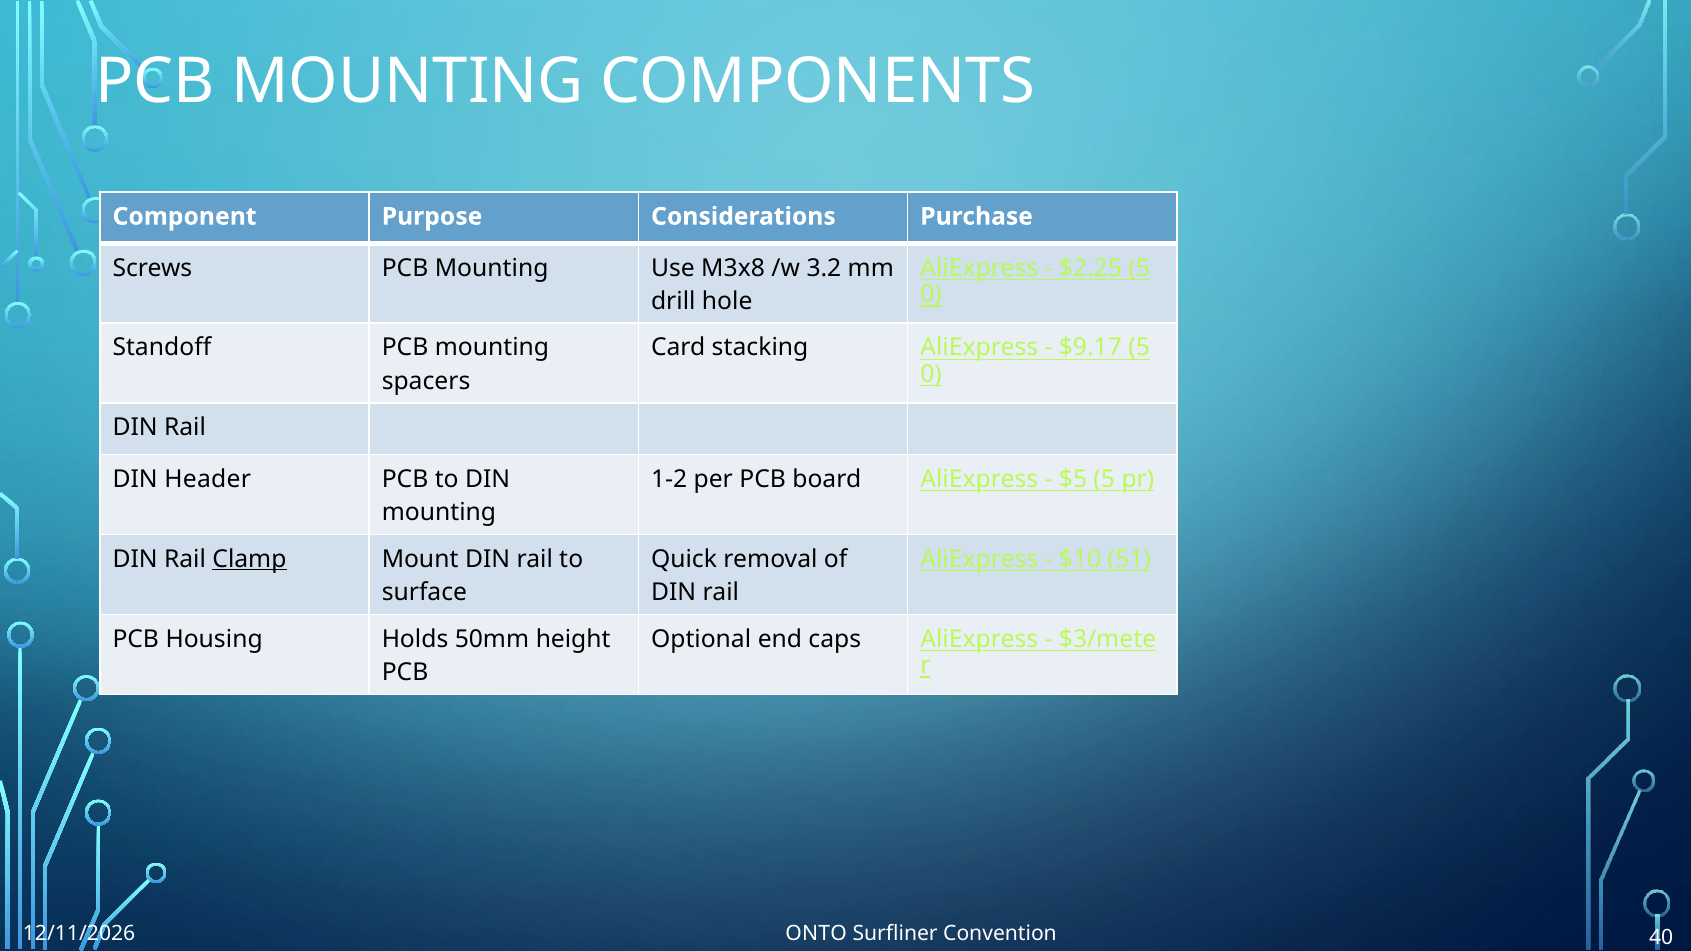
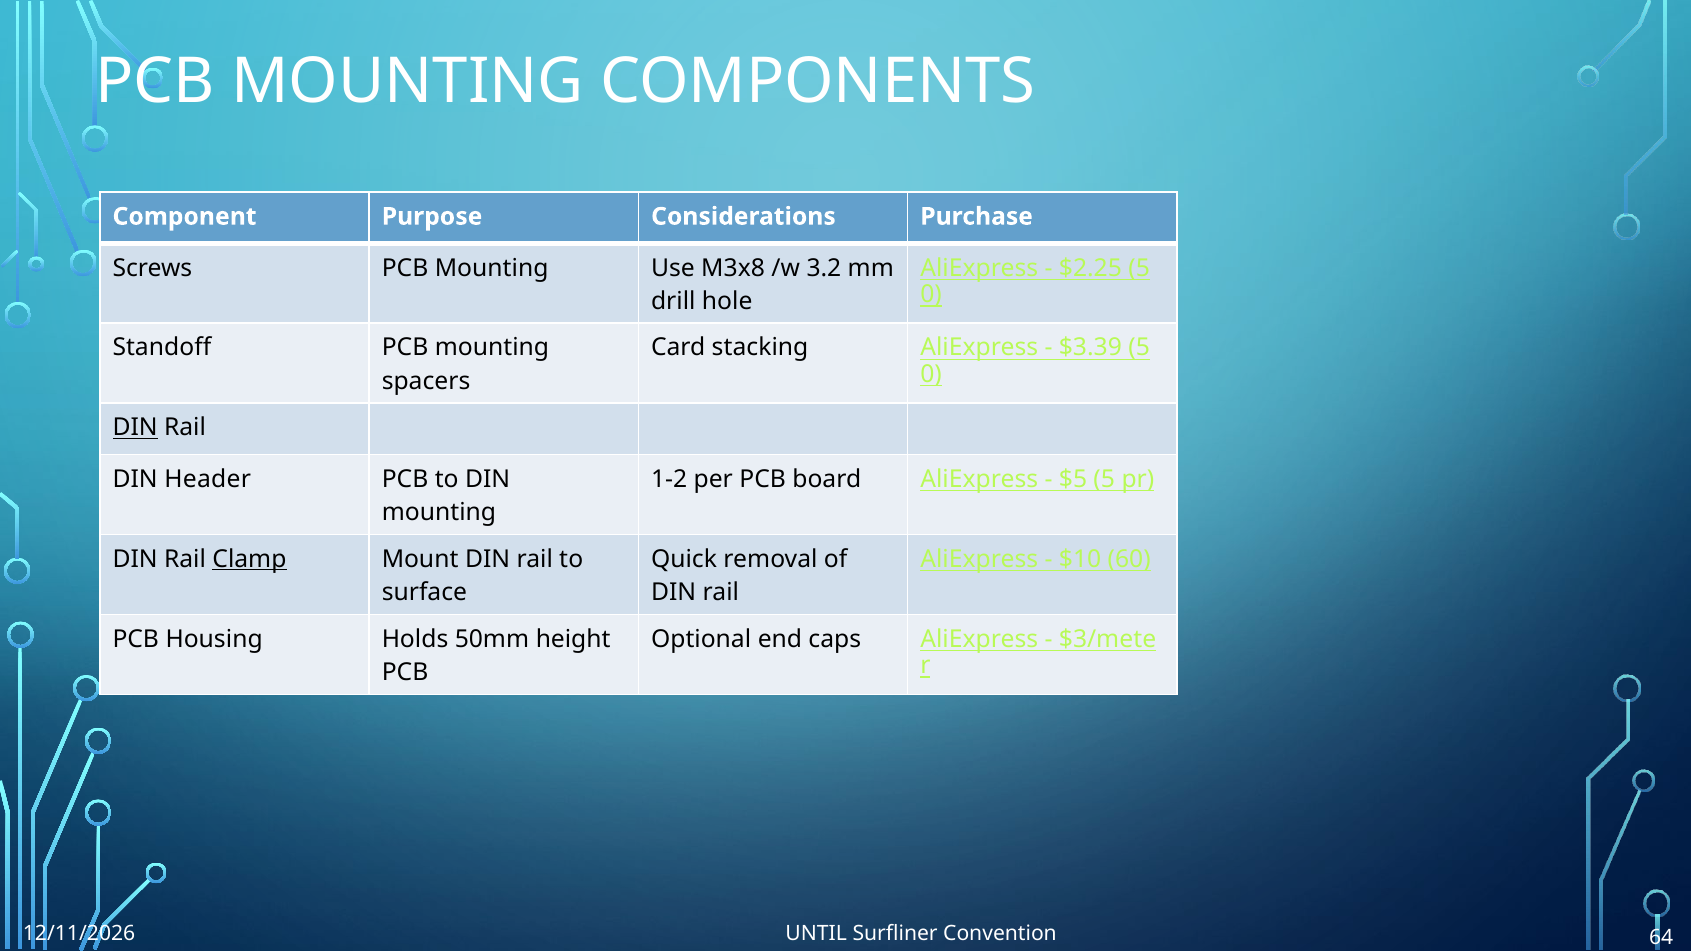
$9.17: $9.17 -> $3.39
DIN at (135, 428) underline: none -> present
51: 51 -> 60
ONTO: ONTO -> UNTIL
40: 40 -> 64
